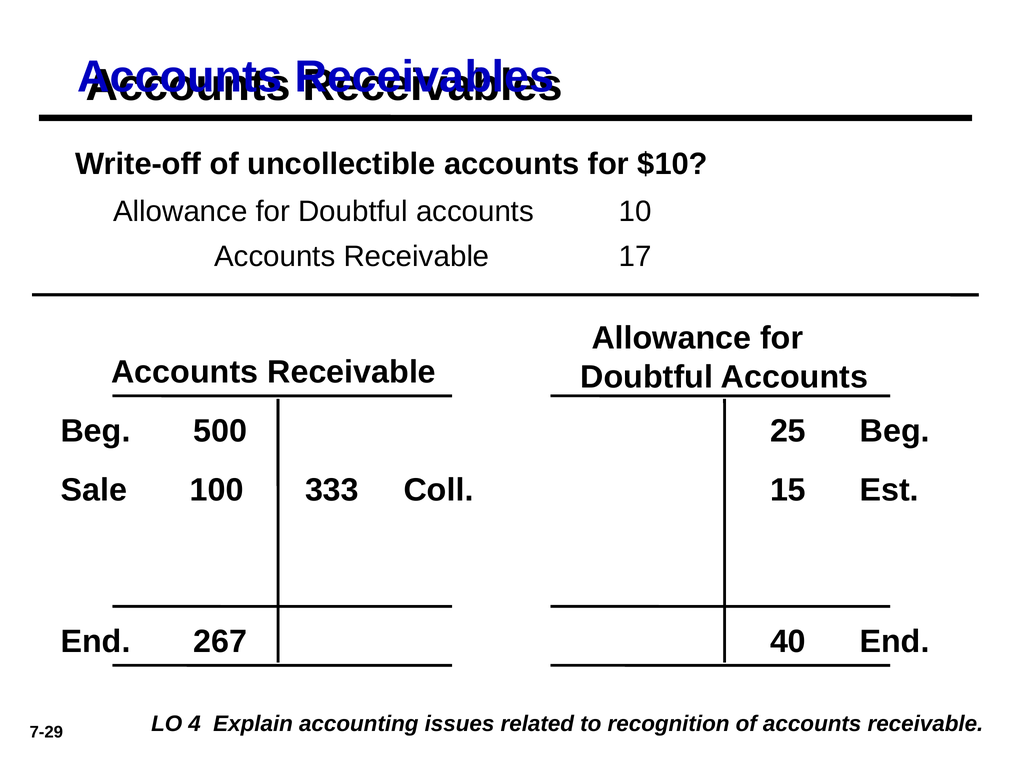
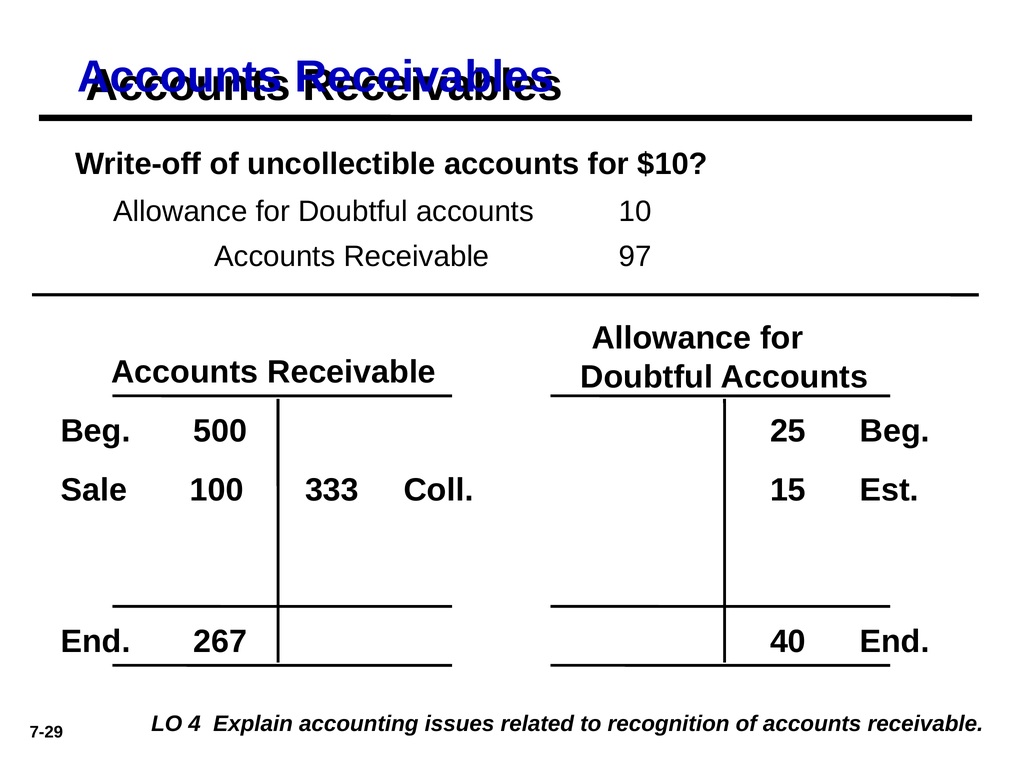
17: 17 -> 97
